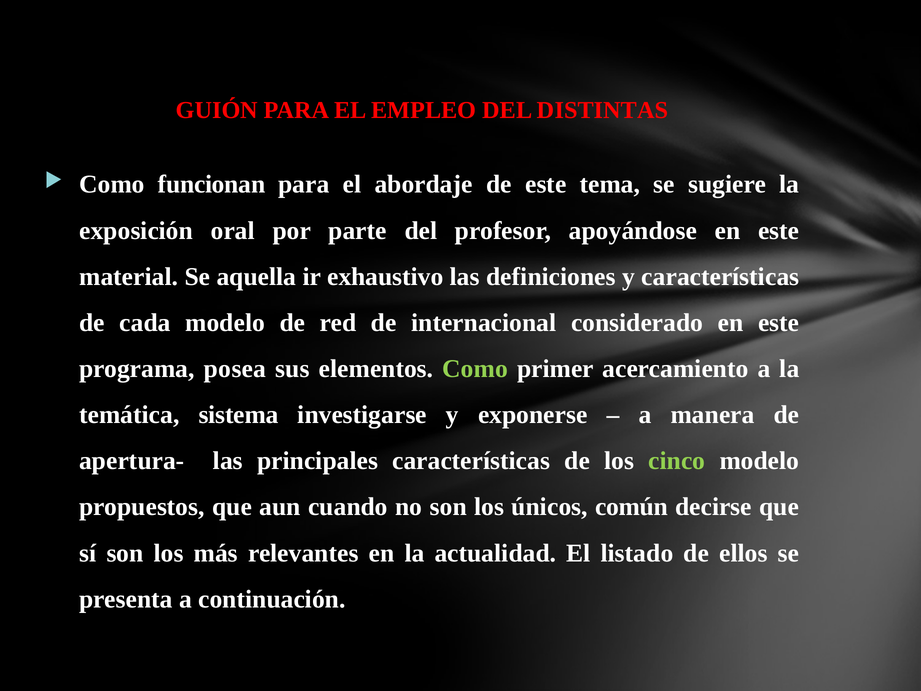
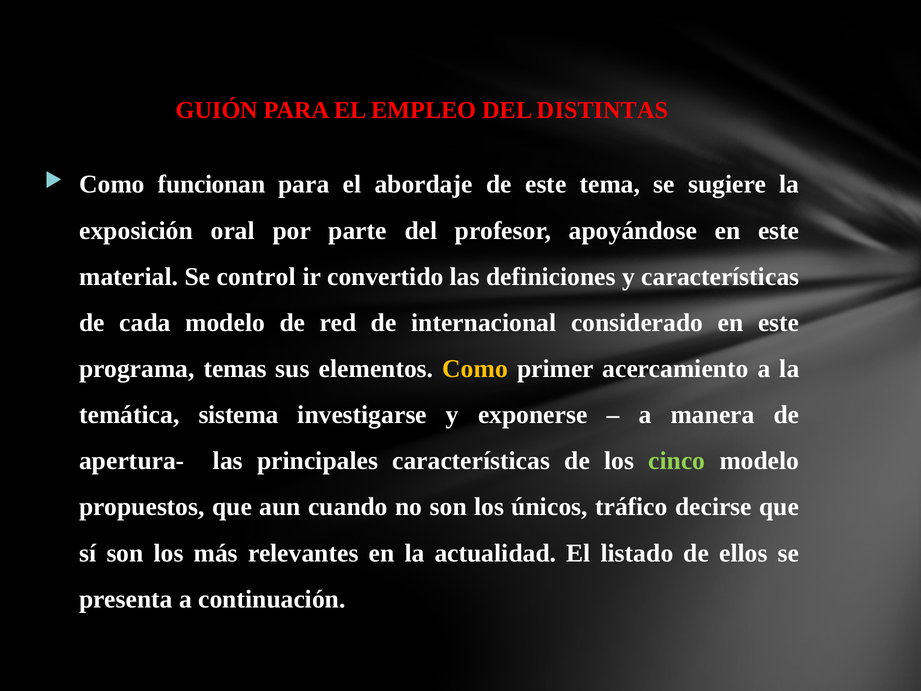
aquella: aquella -> control
exhaustivo: exhaustivo -> convertido
posea: posea -> temas
Como at (475, 369) colour: light green -> yellow
común: común -> tráfico
